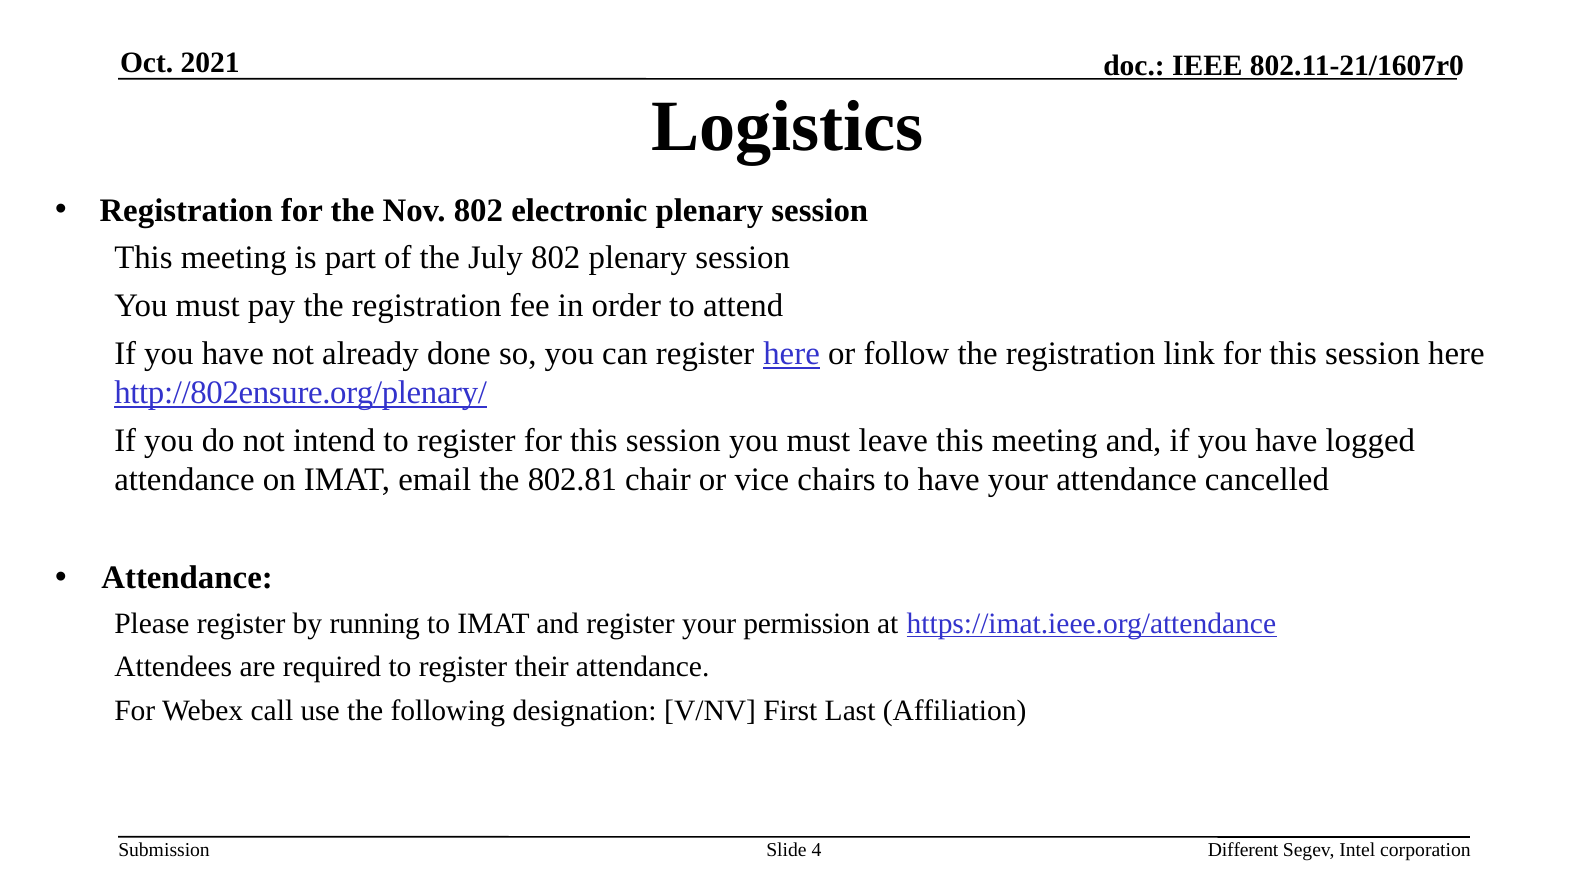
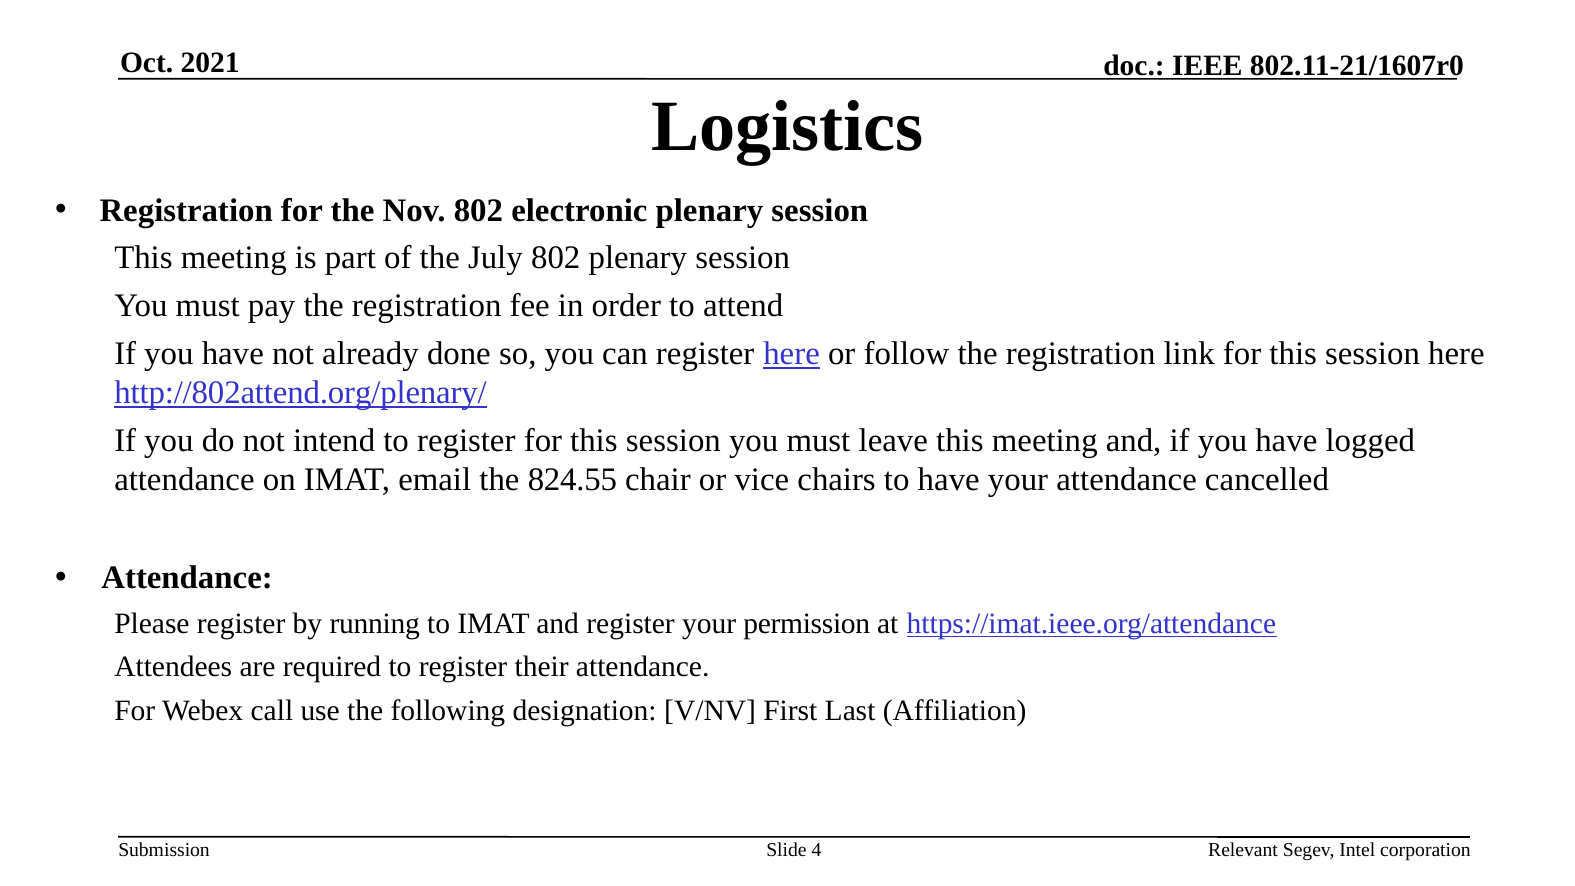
http://802ensure.org/plenary/: http://802ensure.org/plenary/ -> http://802attend.org/plenary/
802.81: 802.81 -> 824.55
Different: Different -> Relevant
